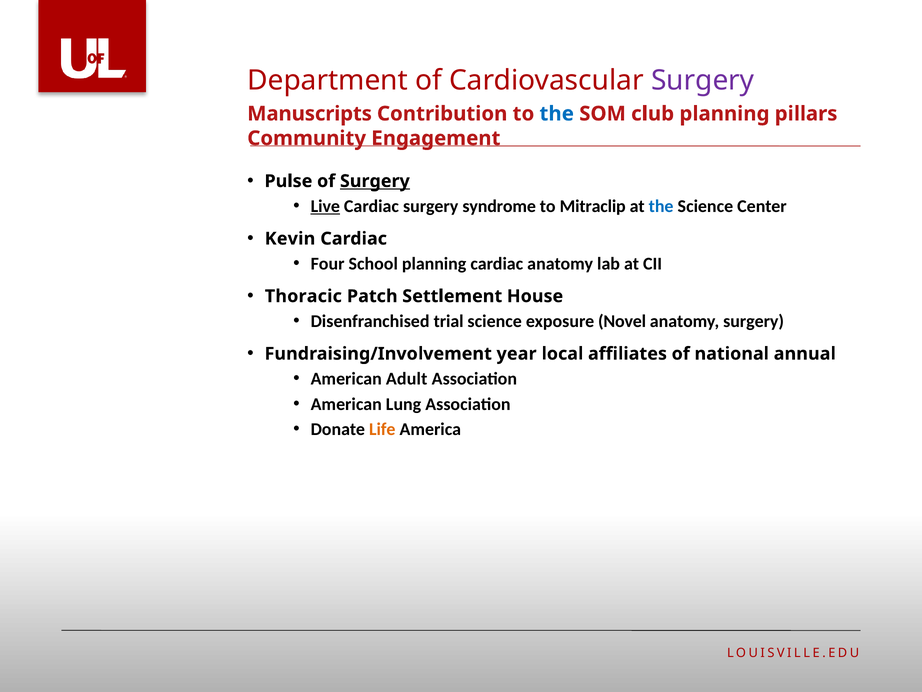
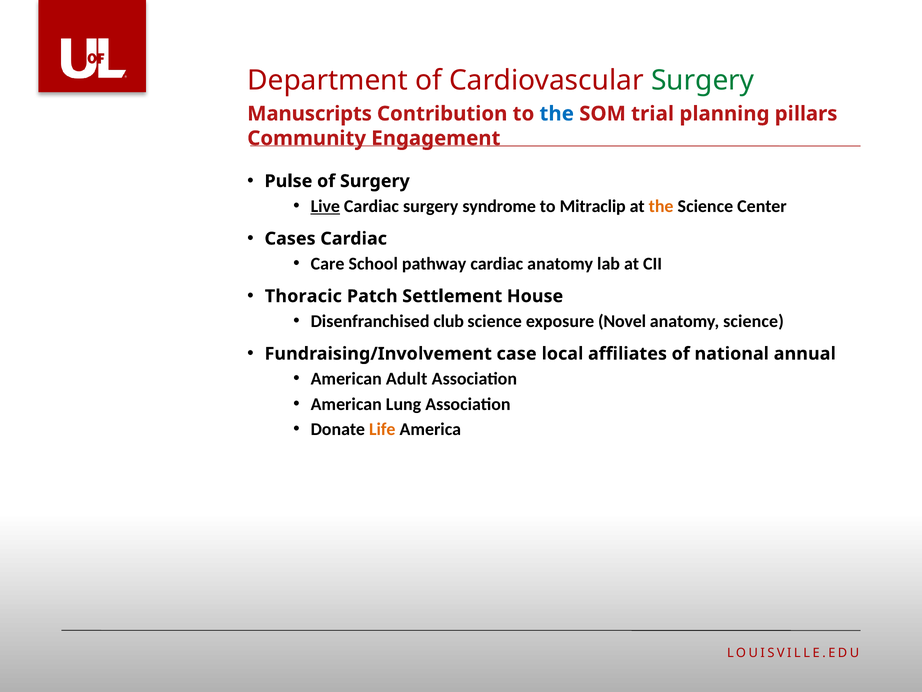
Surgery at (703, 80) colour: purple -> green
club: club -> trial
Surgery at (375, 181) underline: present -> none
the at (661, 206) colour: blue -> orange
Kevin: Kevin -> Cases
Four: Four -> Care
School planning: planning -> pathway
trial: trial -> club
anatomy surgery: surgery -> science
year: year -> case
